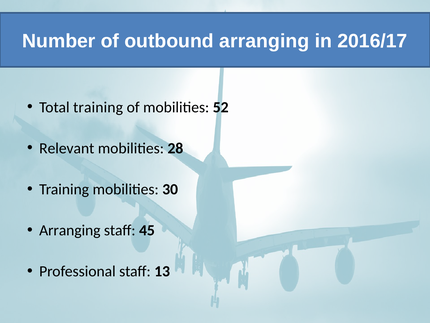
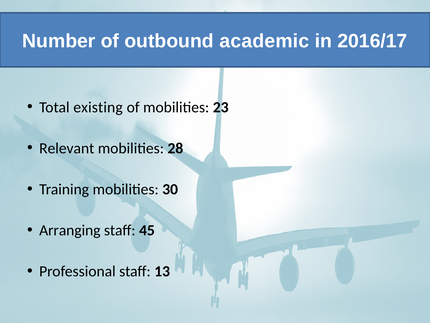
outbound arranging: arranging -> academic
Total training: training -> existing
52: 52 -> 23
